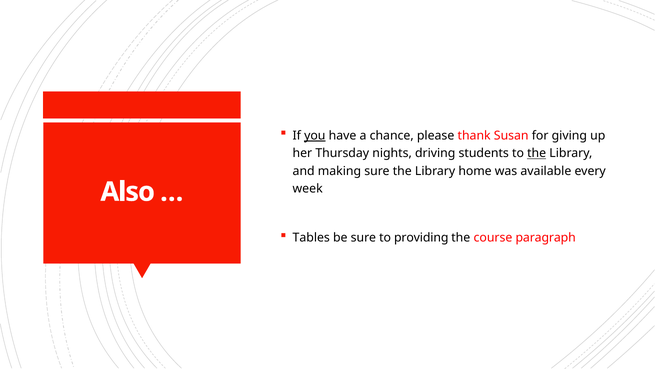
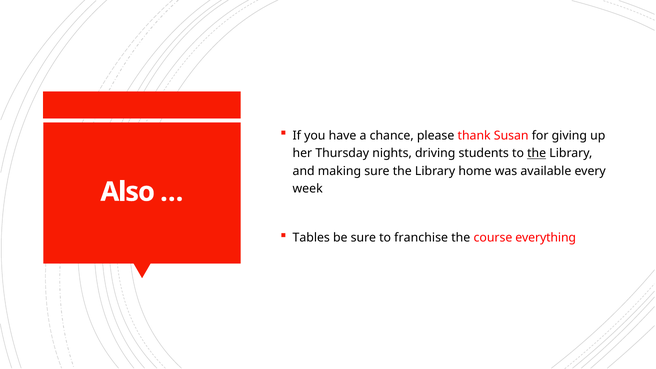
you underline: present -> none
providing: providing -> franchise
paragraph: paragraph -> everything
